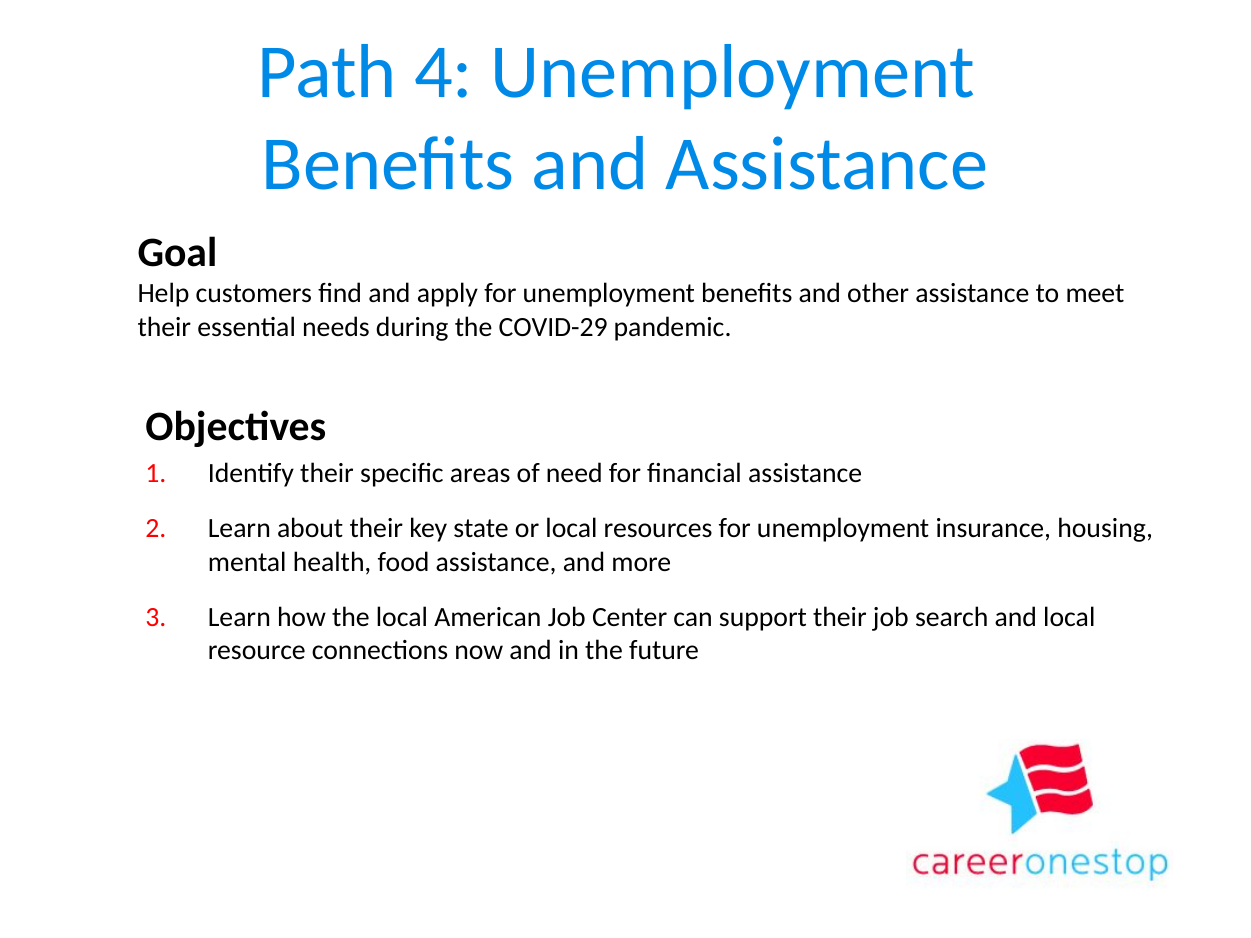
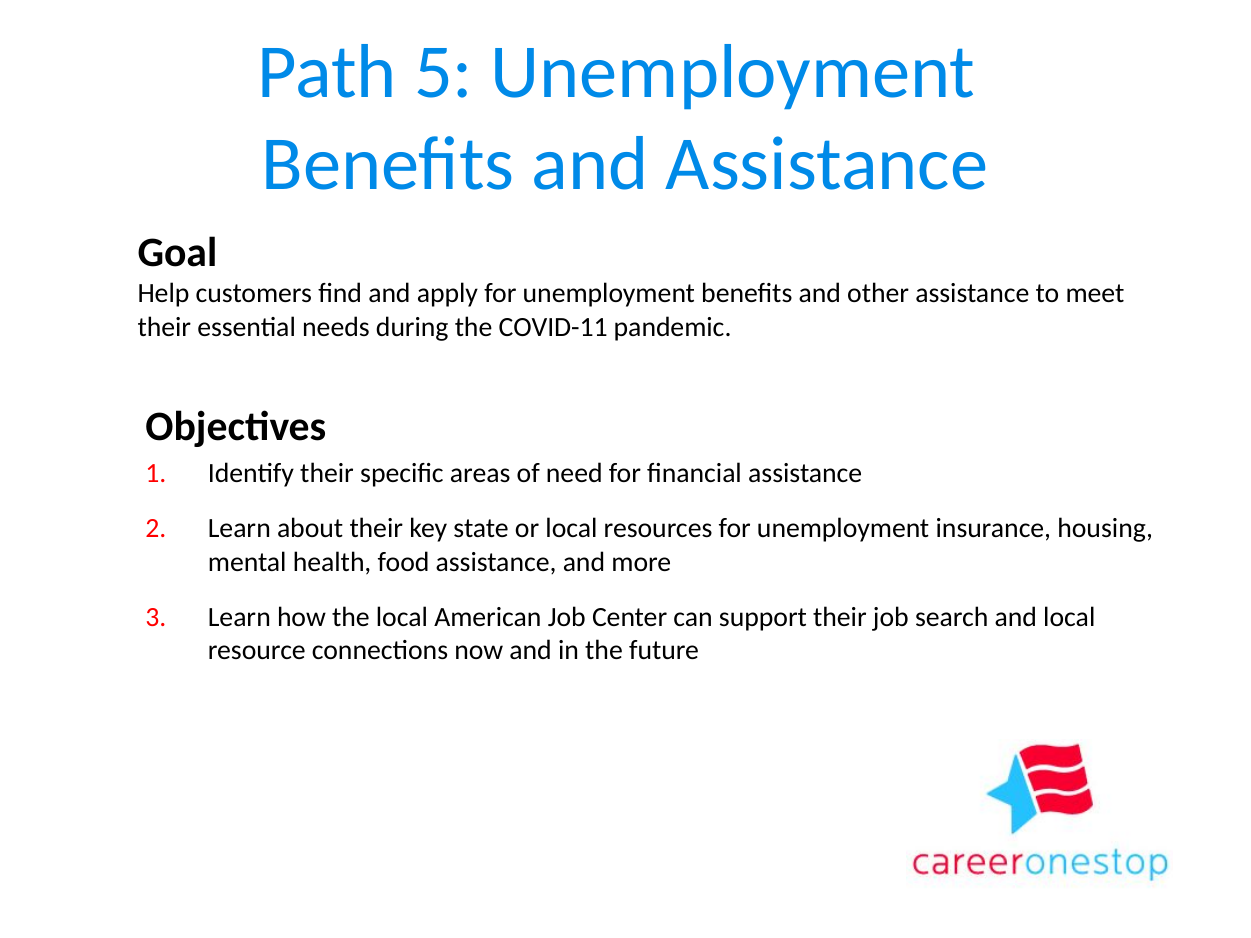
4: 4 -> 5
COVID-29: COVID-29 -> COVID-11
